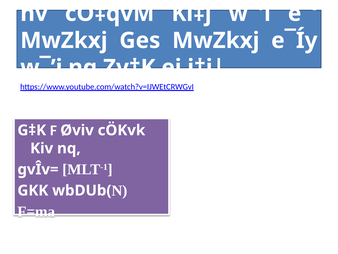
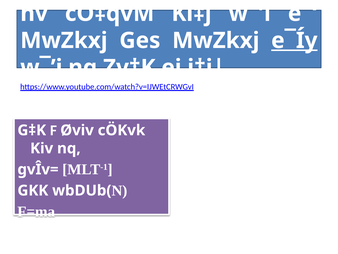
e¯Íy underline: none -> present
